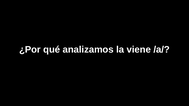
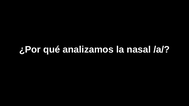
viene: viene -> nasal
